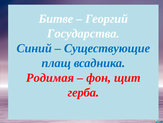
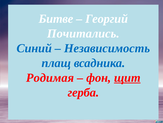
Государства: Государства -> Почитались
Существующие: Существующие -> Независимость
щит underline: none -> present
